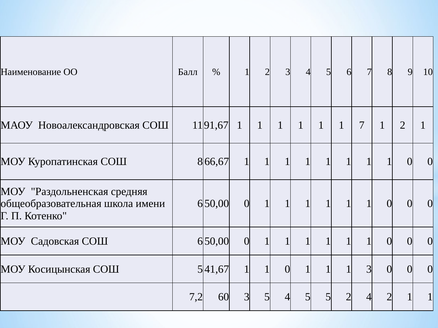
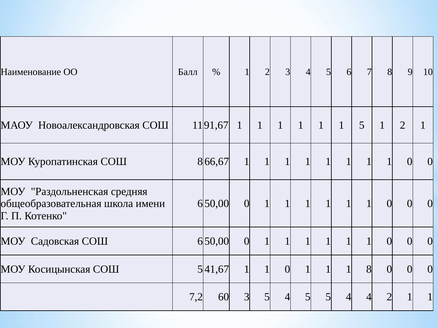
1 7: 7 -> 5
1 3: 3 -> 8
5 5 2: 2 -> 4
